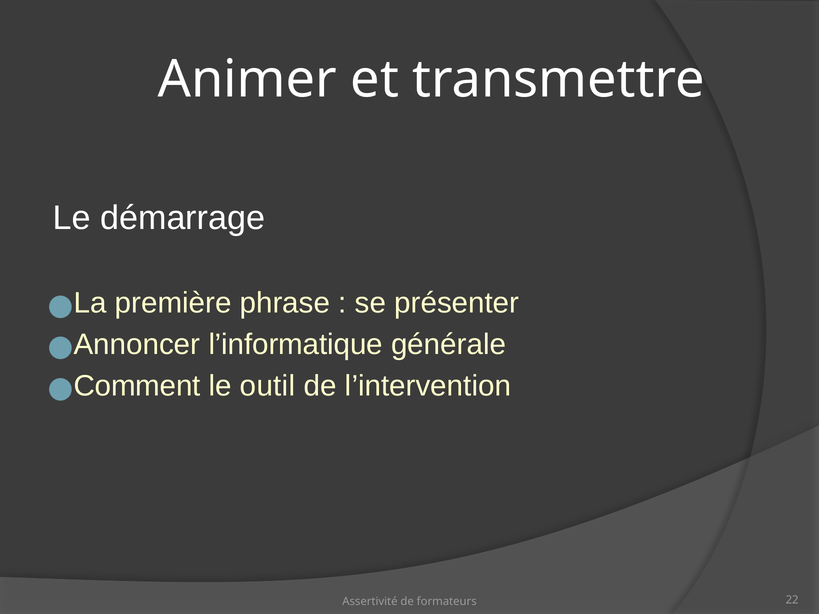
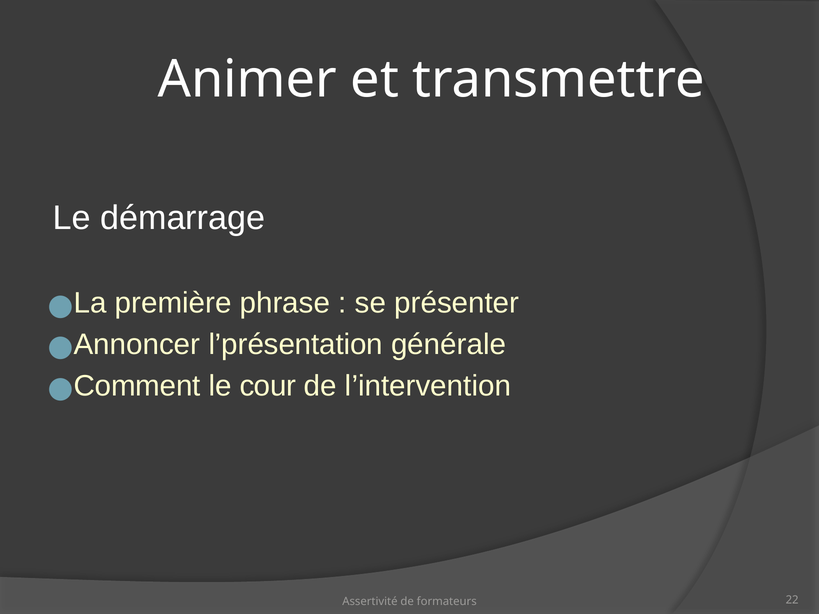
l’informatique: l’informatique -> l’présentation
outil: outil -> cour
